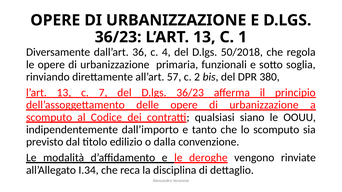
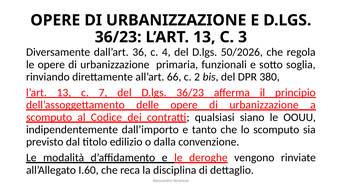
1: 1 -> 3
50/2018: 50/2018 -> 50/2026
57: 57 -> 66
I.34: I.34 -> I.60
